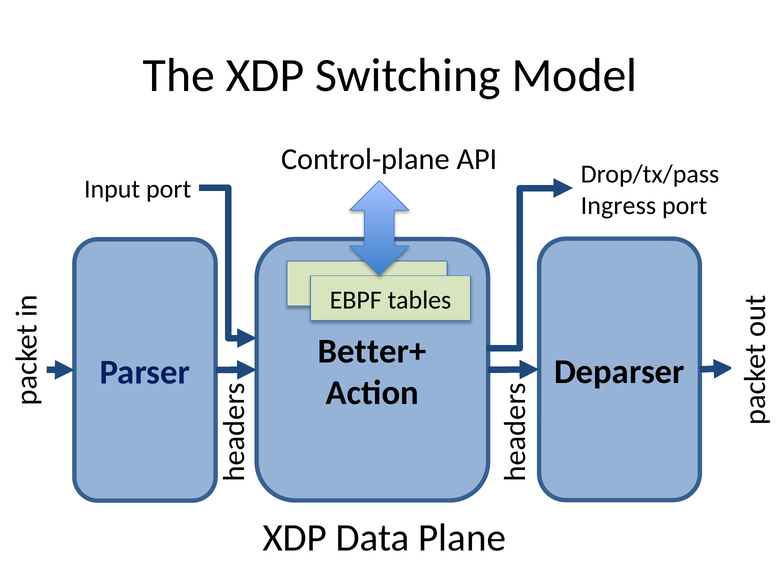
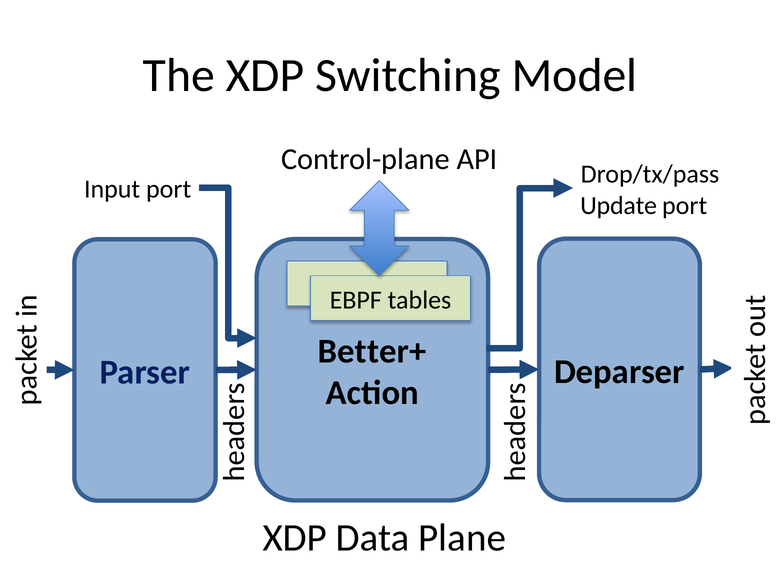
Ingress: Ingress -> Update
